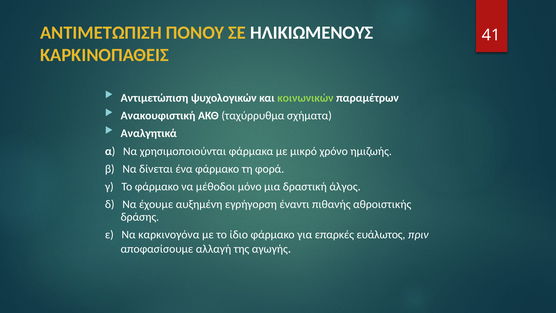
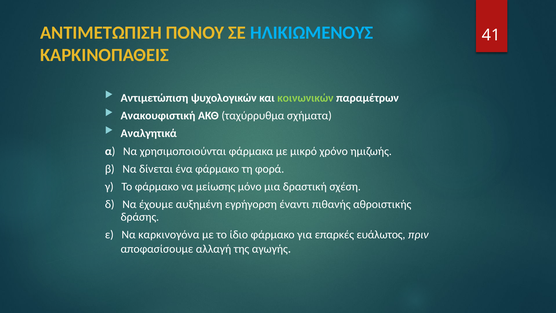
ΗΛΙΚΙΩΜΕΝΟΥΣ colour: white -> light blue
μέθοδοι: μέθοδοι -> μείωσης
άλγος: άλγος -> σχέση
